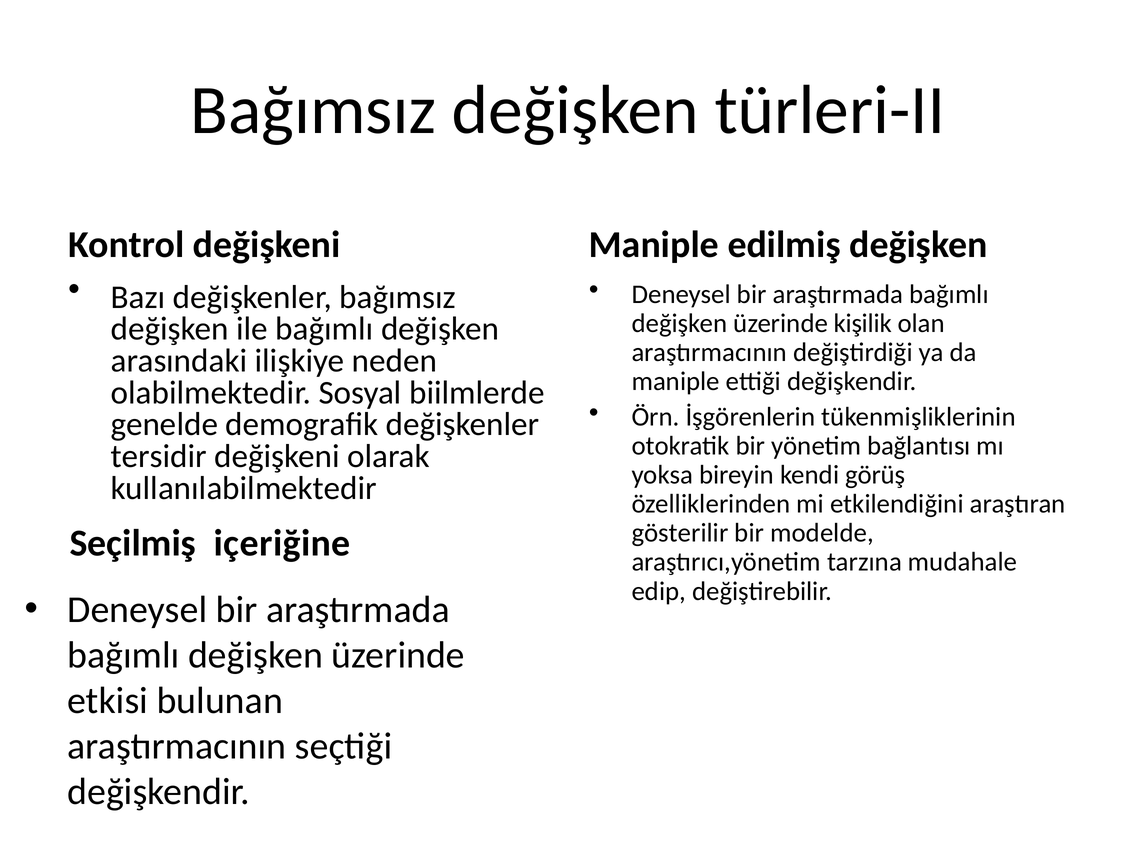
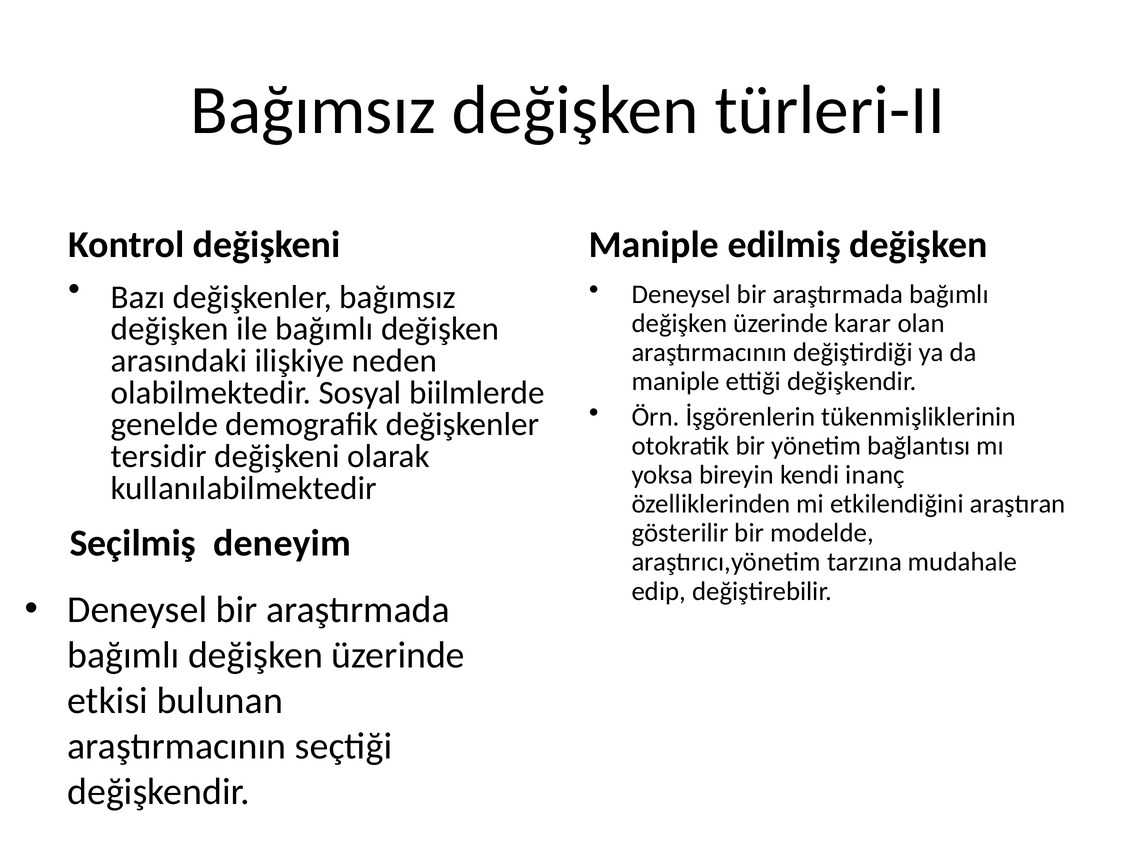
kişilik: kişilik -> karar
görüş: görüş -> inanç
içeriğine: içeriğine -> deneyim
